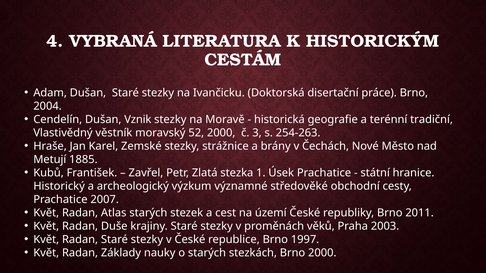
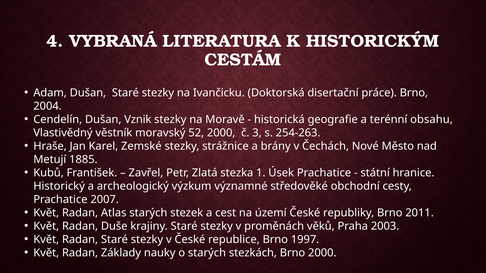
tradiční: tradiční -> obsahu
